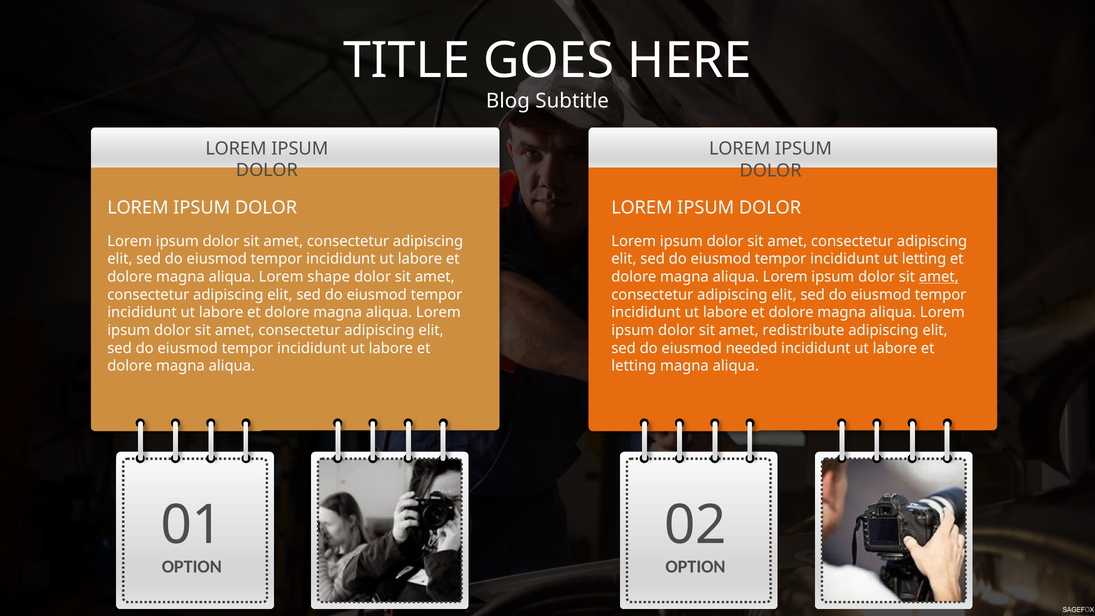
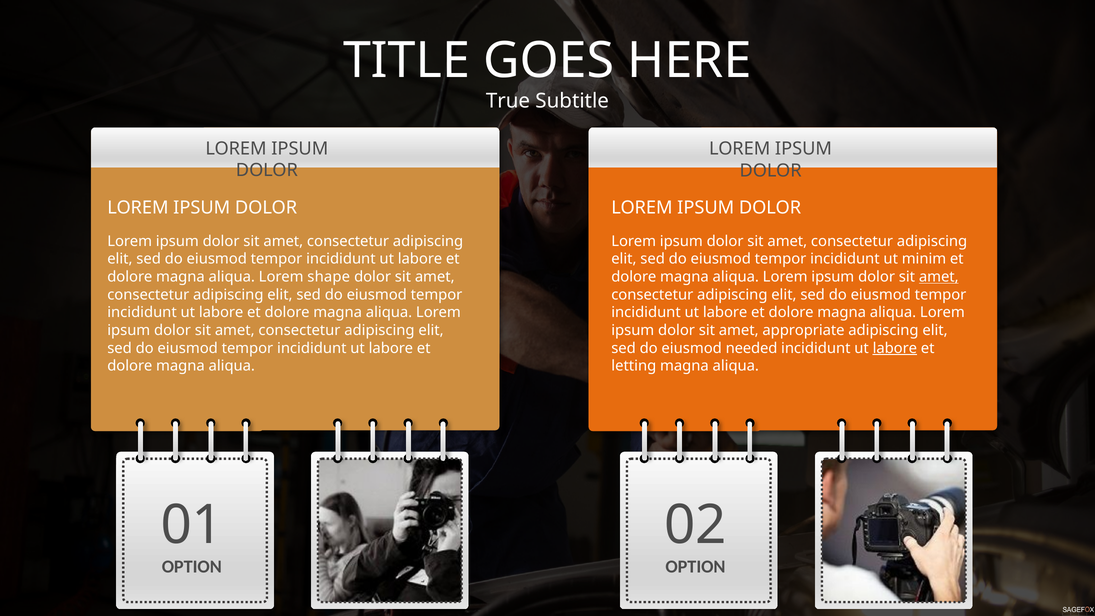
Blog: Blog -> True
ut letting: letting -> minim
redistribute: redistribute -> appropriate
labore at (895, 348) underline: none -> present
